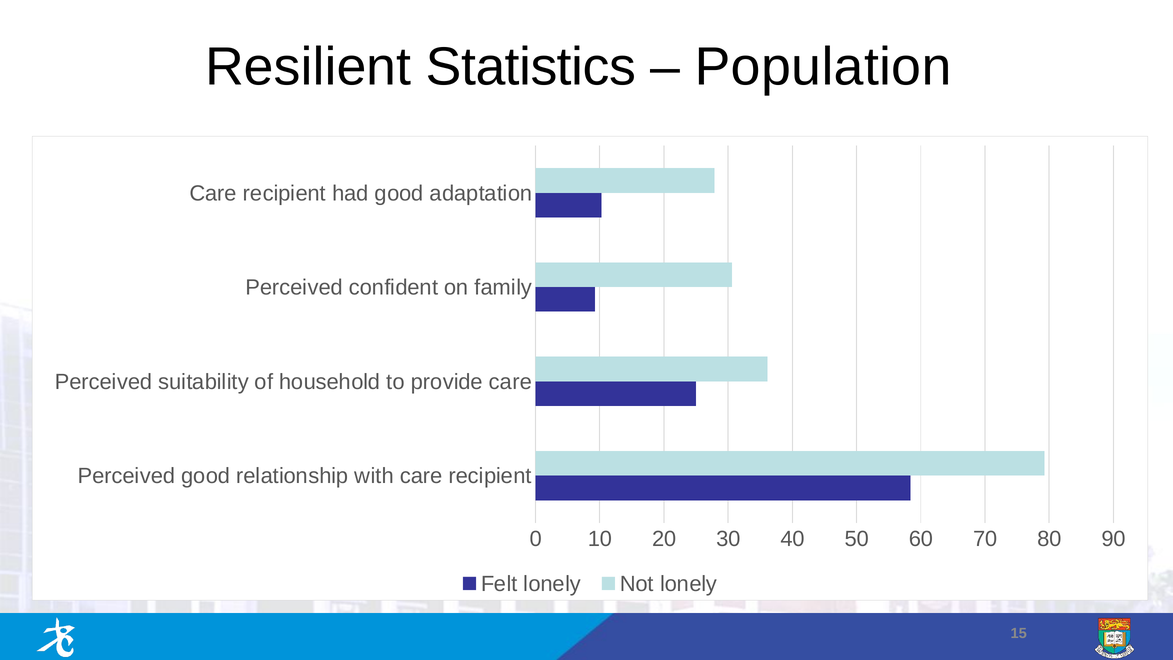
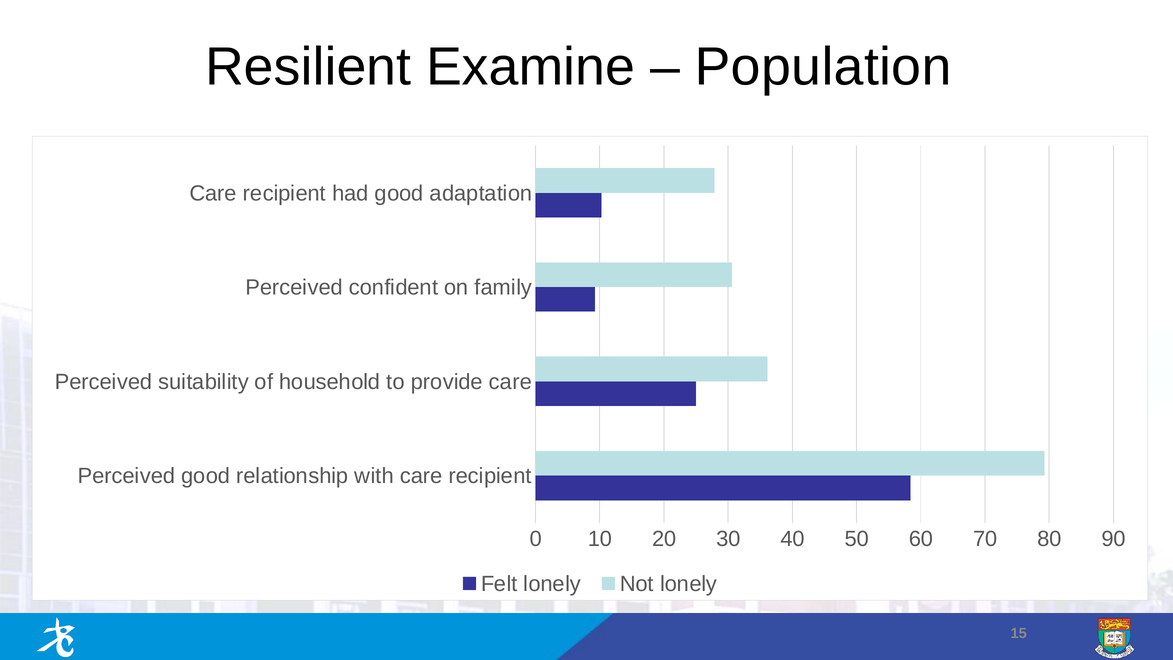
Statistics: Statistics -> Examine
